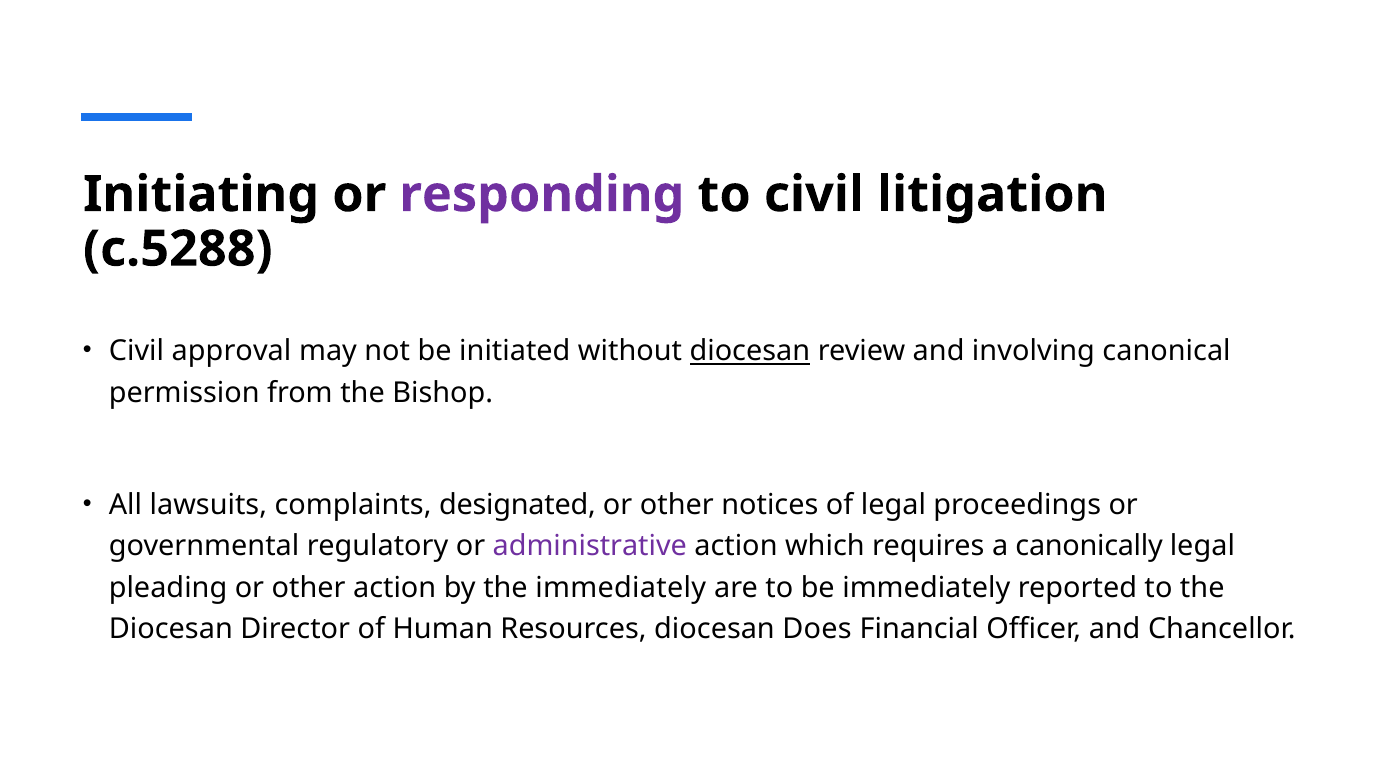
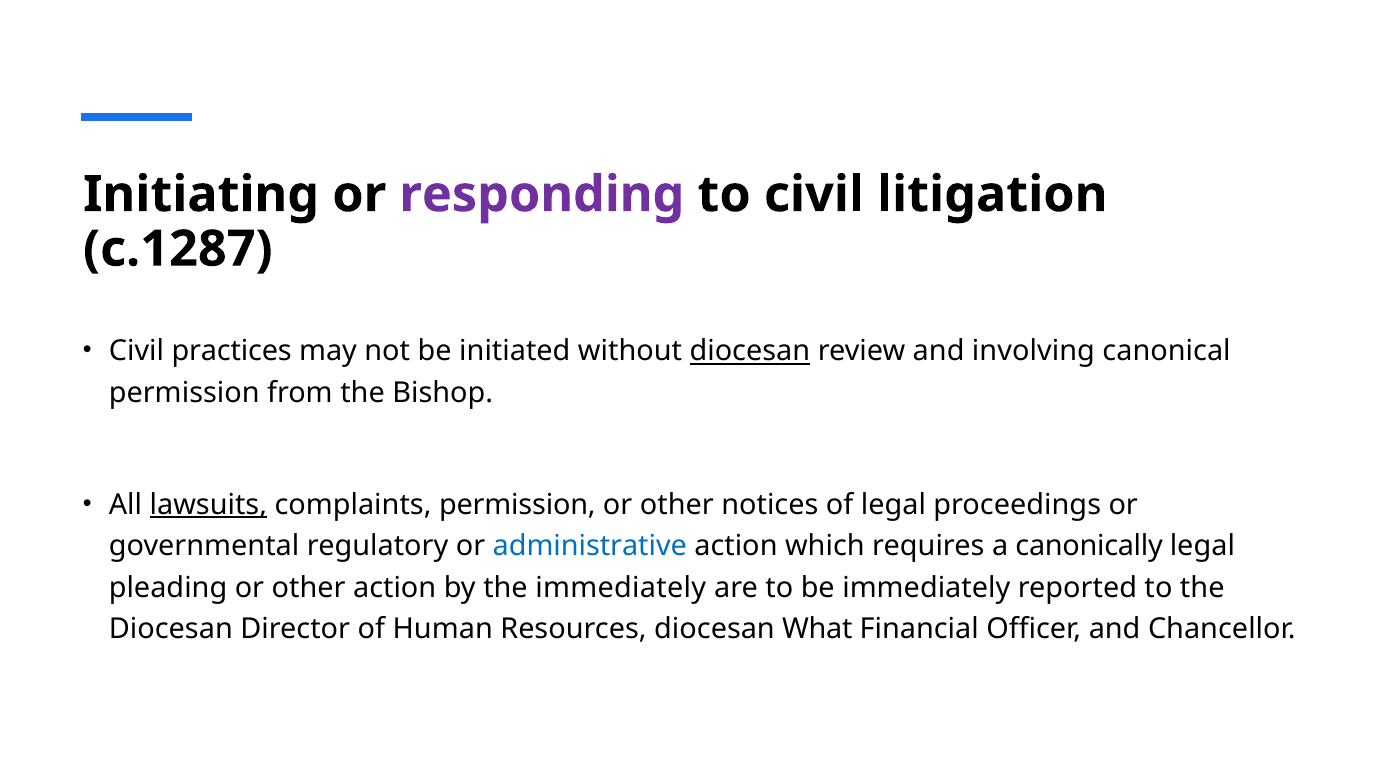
c.5288: c.5288 -> c.1287
approval: approval -> practices
lawsuits underline: none -> present
complaints designated: designated -> permission
administrative colour: purple -> blue
Does: Does -> What
